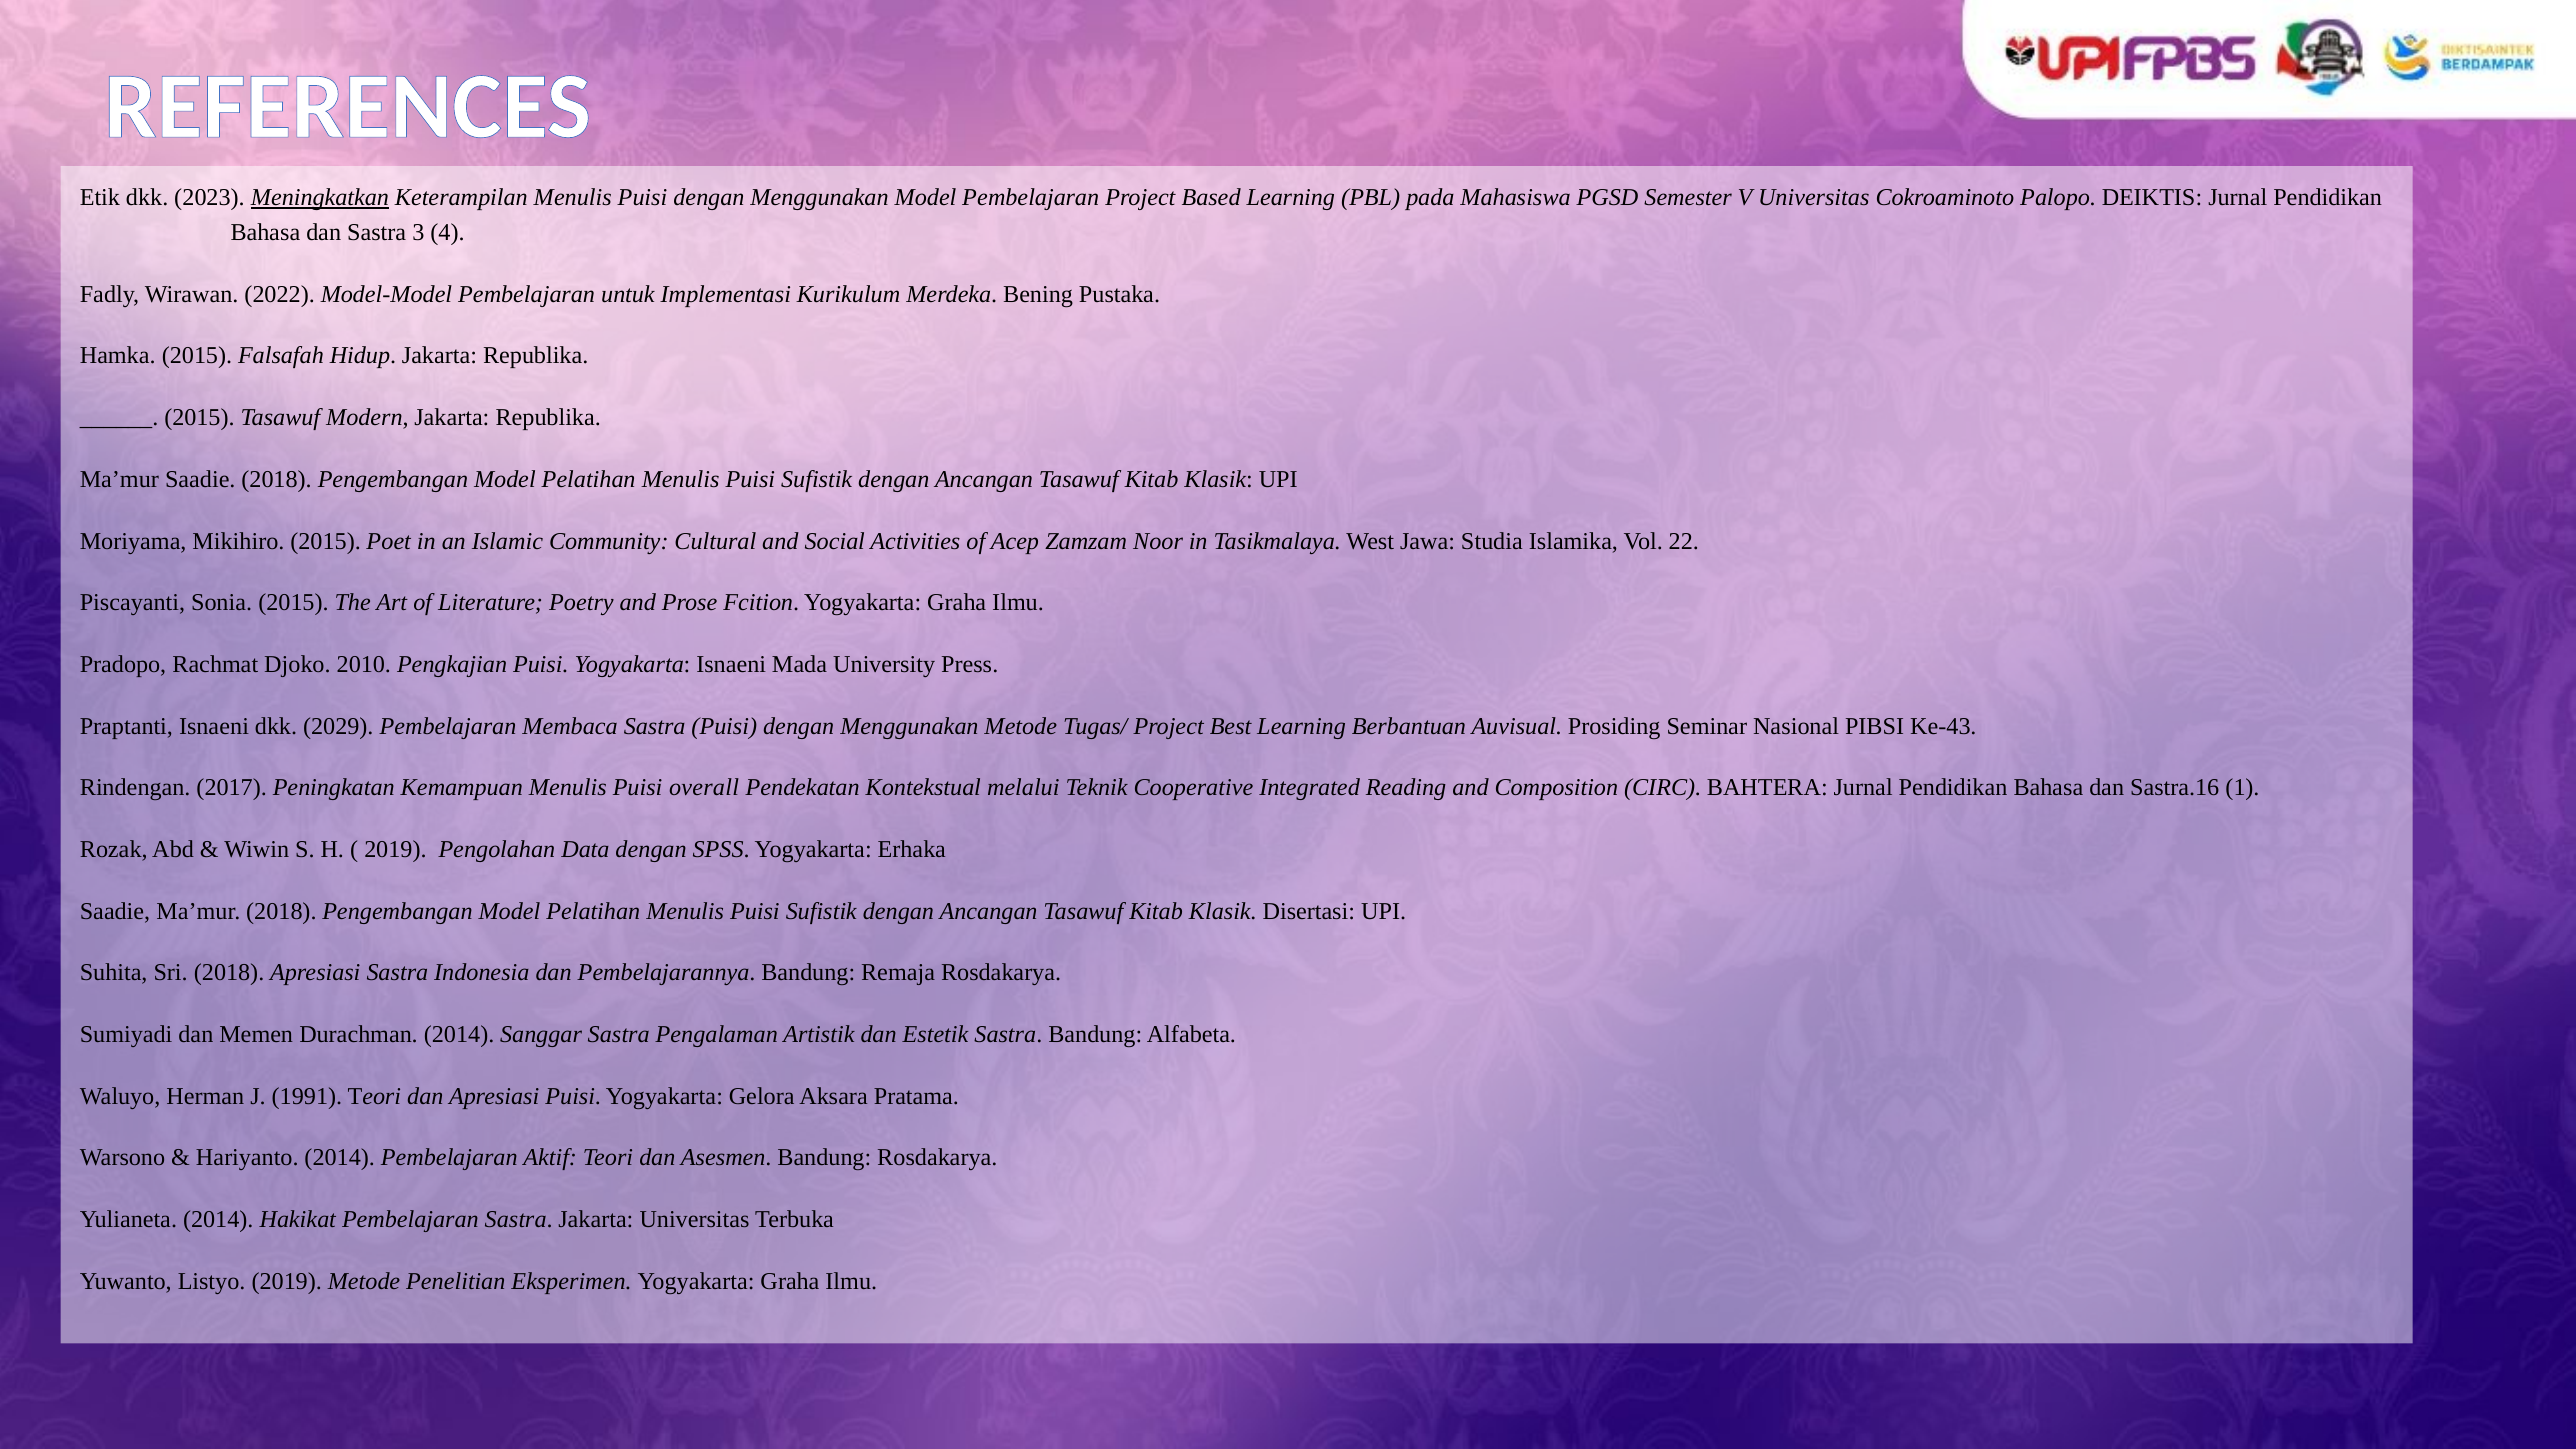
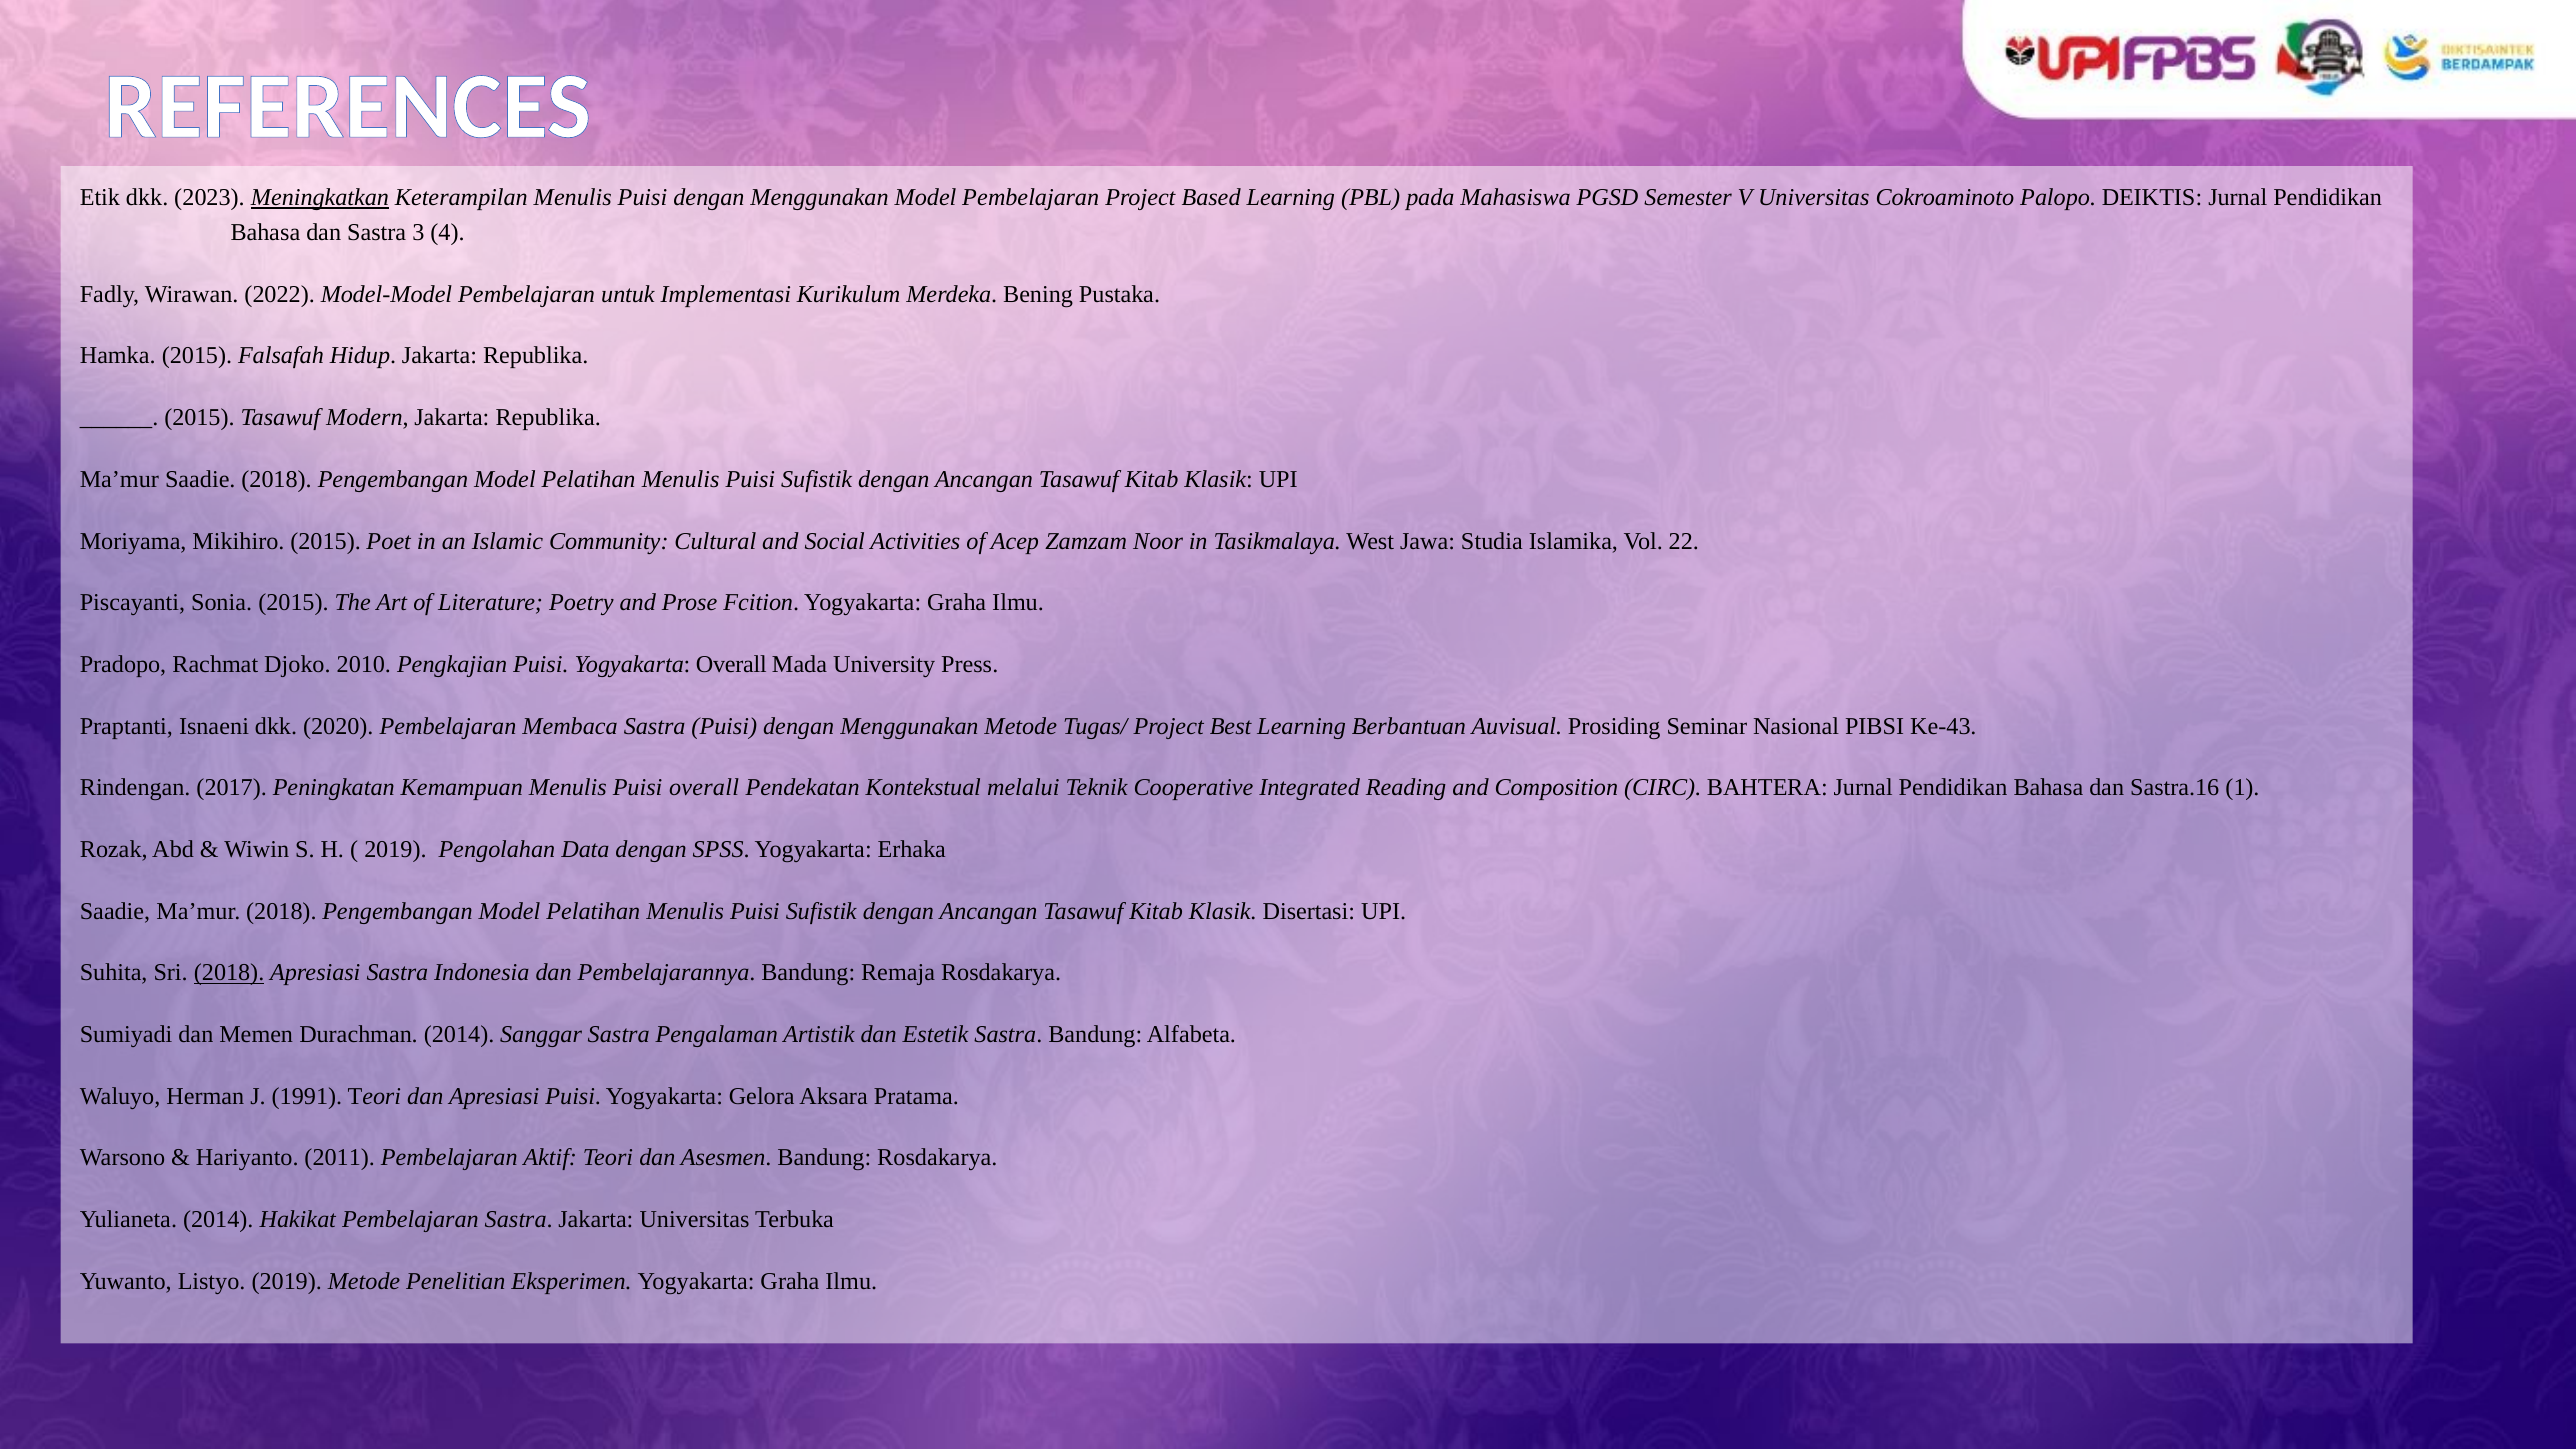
Yogyakarta Isnaeni: Isnaeni -> Overall
2029: 2029 -> 2020
2018 at (229, 973) underline: none -> present
Hariyanto 2014: 2014 -> 2011
